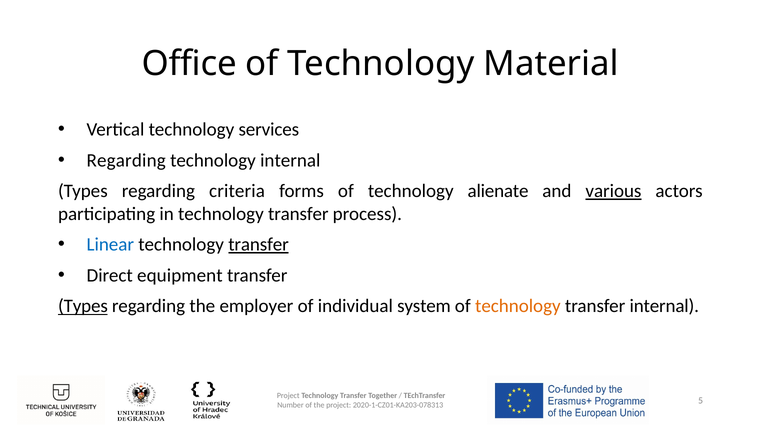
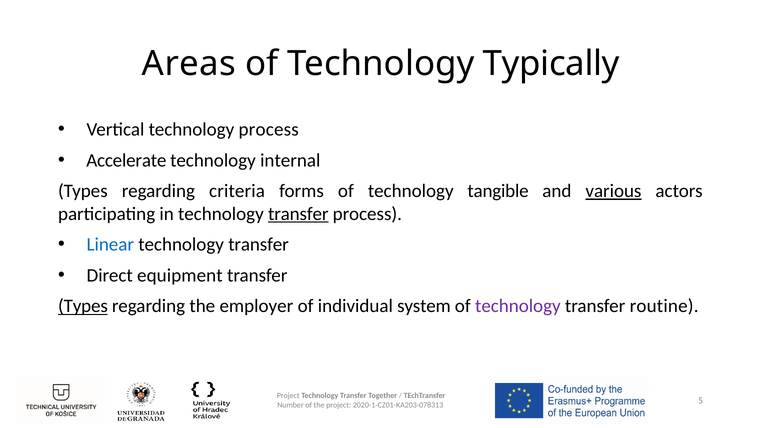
Office: Office -> Areas
Material: Material -> Typically
technology services: services -> process
Regarding at (126, 160): Regarding -> Accelerate
alienate: alienate -> tangible
transfer at (298, 214) underline: none -> present
transfer at (259, 245) underline: present -> none
technology at (518, 306) colour: orange -> purple
transfer internal: internal -> routine
